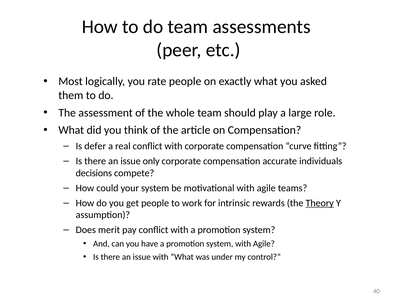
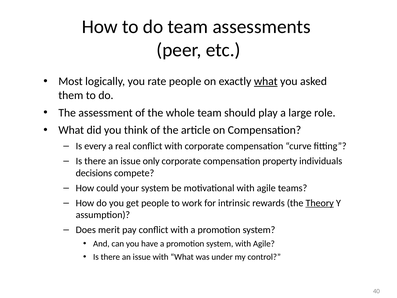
what at (266, 81) underline: none -> present
defer: defer -> every
accurate: accurate -> property
